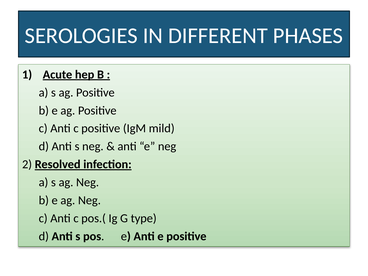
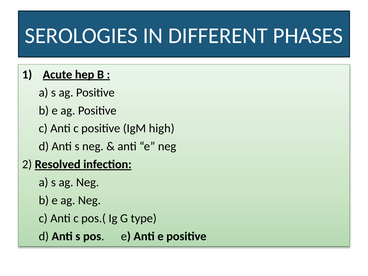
mild: mild -> high
